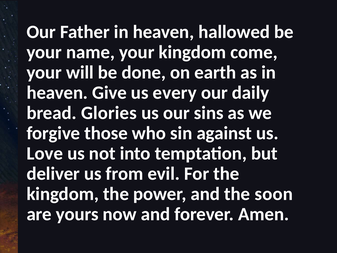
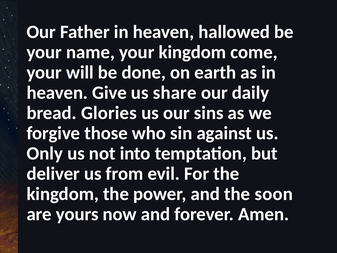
every: every -> share
Love: Love -> Only
